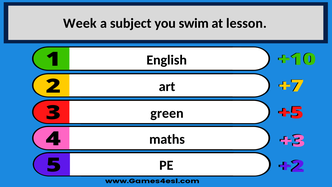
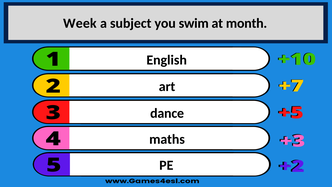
lesson: lesson -> month
green: green -> dance
